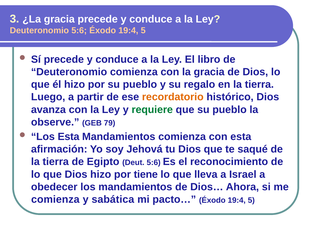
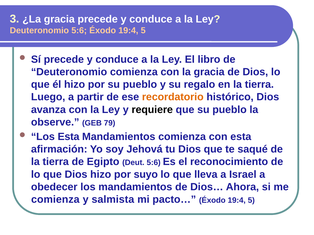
requiere colour: green -> black
tiene: tiene -> suyo
sabática: sabática -> salmista
